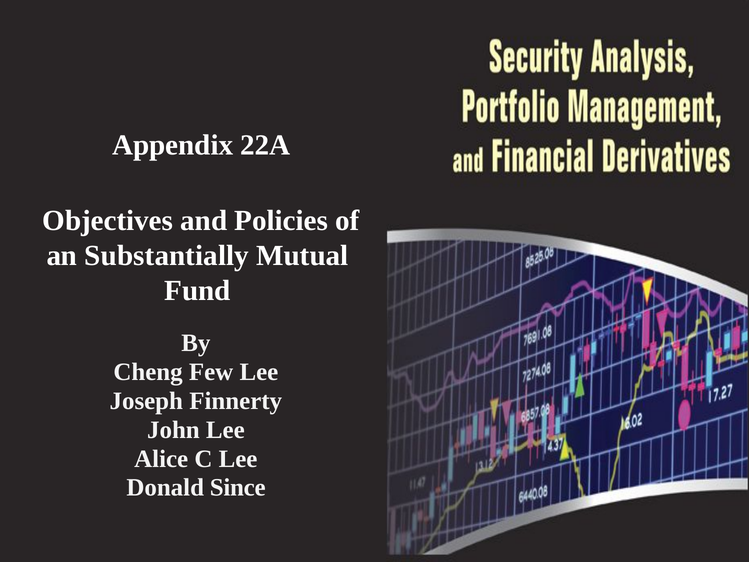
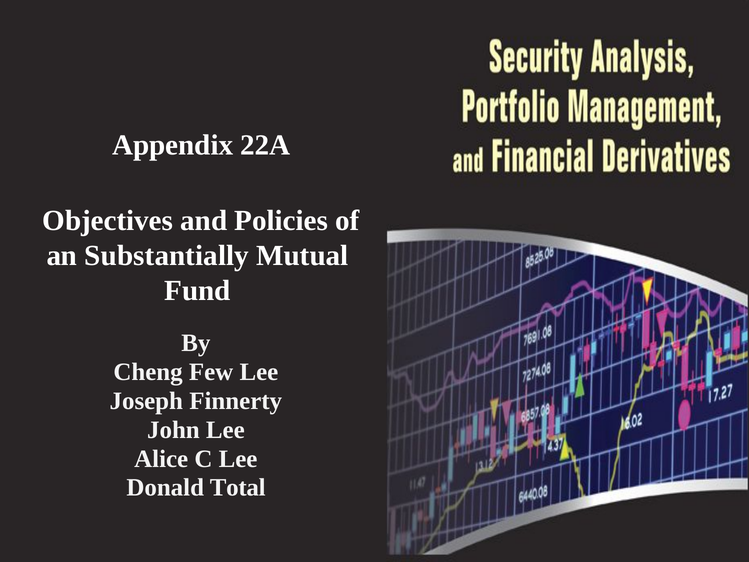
Since: Since -> Total
